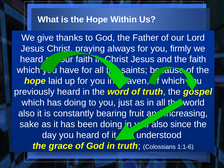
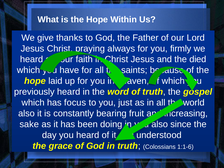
the faith: faith -> died
has doing: doing -> focus
